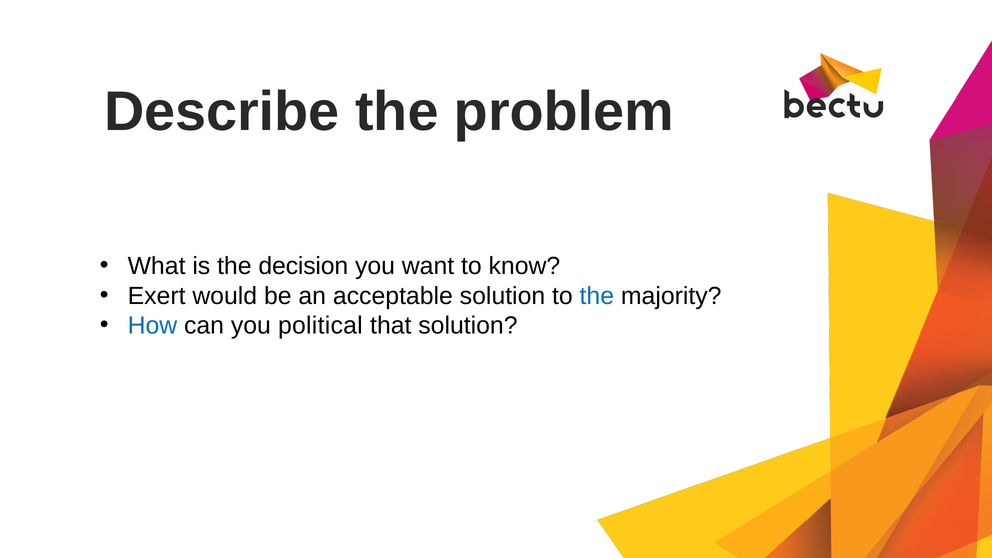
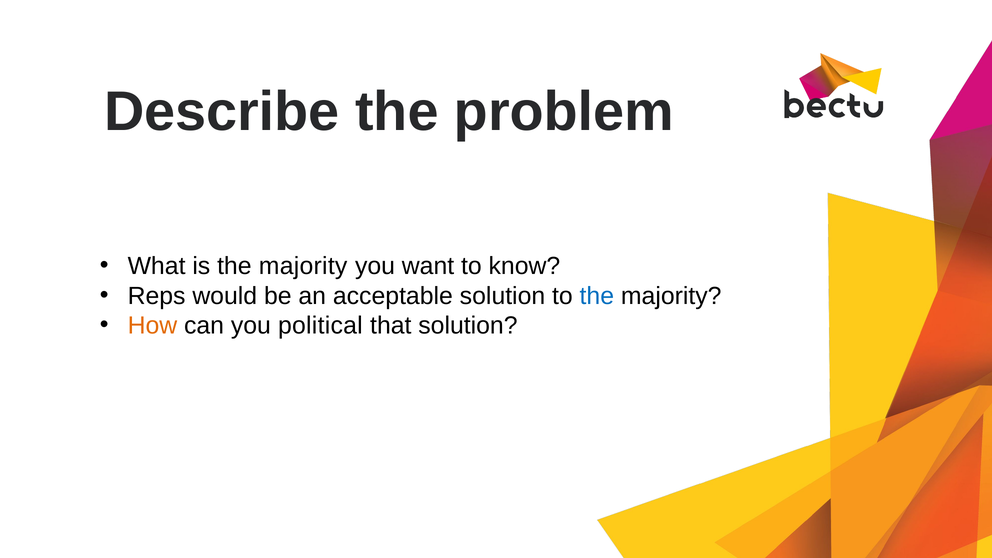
is the decision: decision -> majority
Exert: Exert -> Reps
How colour: blue -> orange
